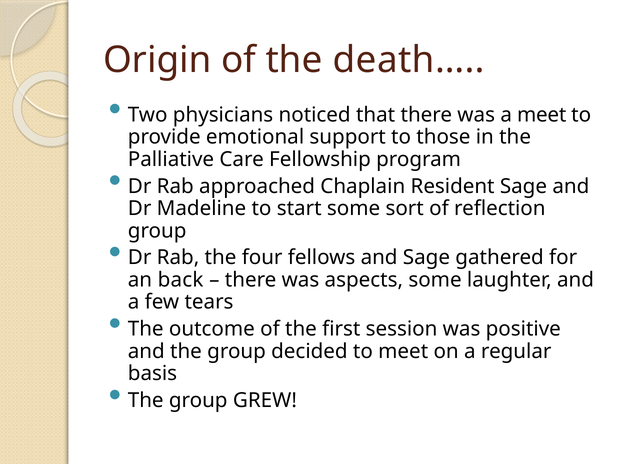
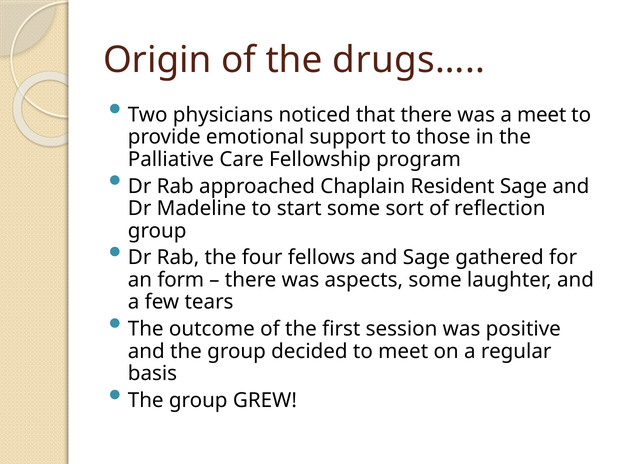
death…: death… -> drugs…
back: back -> form
